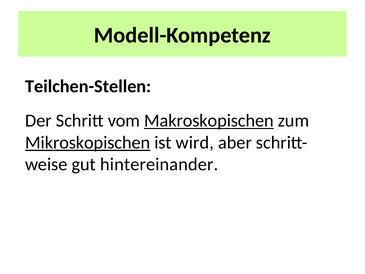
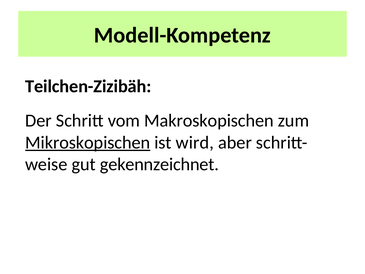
Teilchen-Stellen: Teilchen-Stellen -> Teilchen-Zizibäh
Makroskopischen underline: present -> none
hintereinander: hintereinander -> gekennzeichnet
